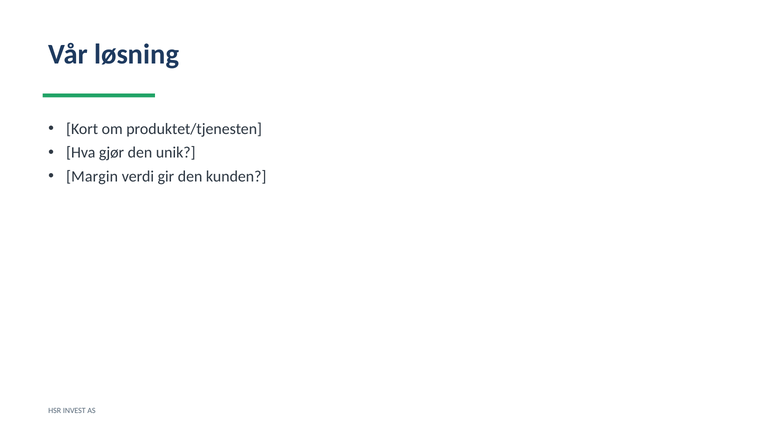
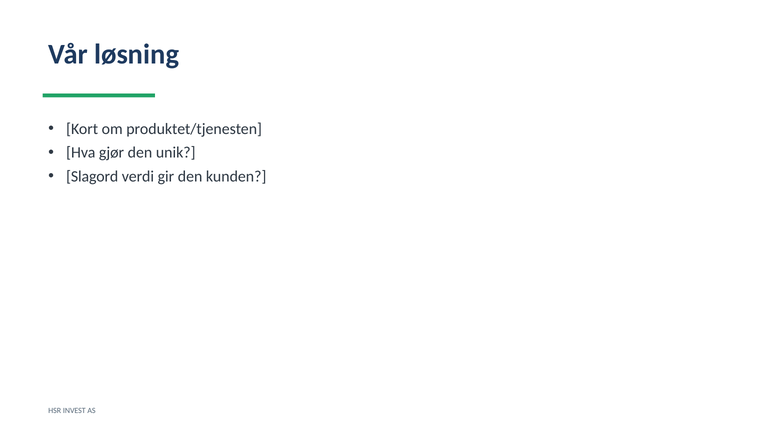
Margin: Margin -> Slagord
